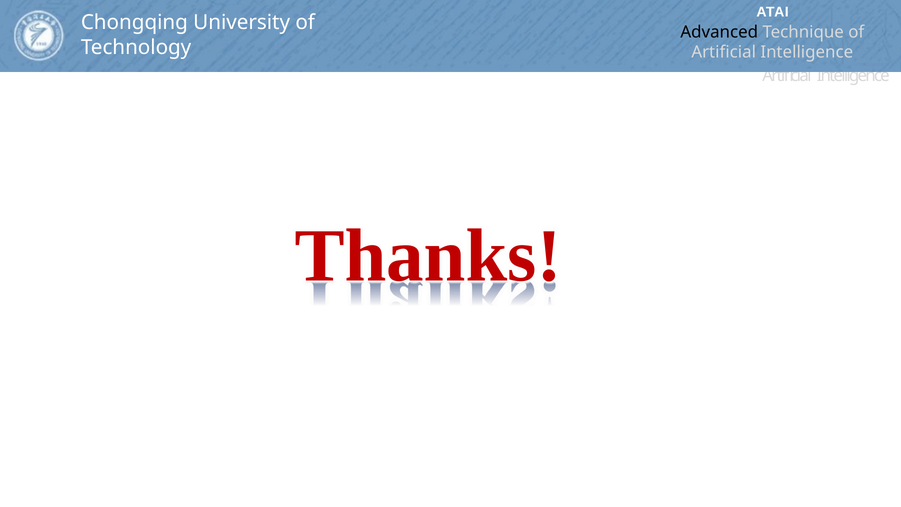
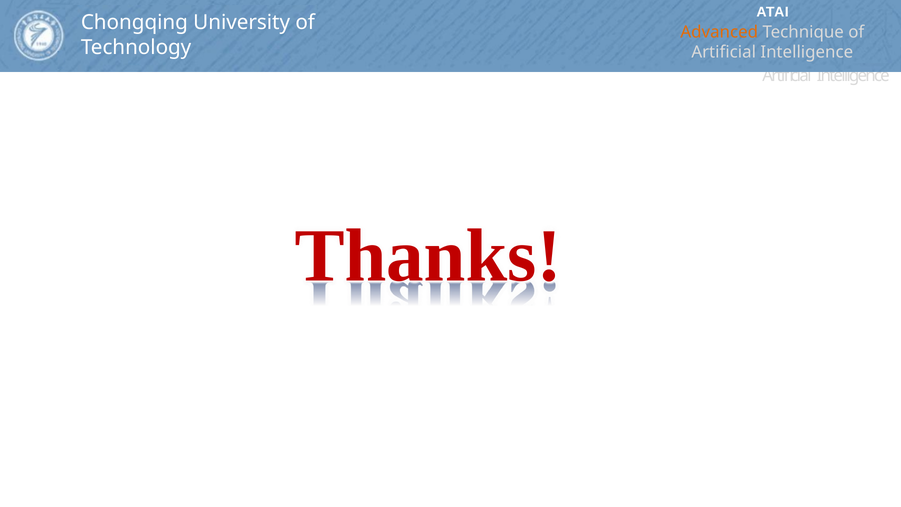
Advanced at (719, 32) colour: black -> orange
